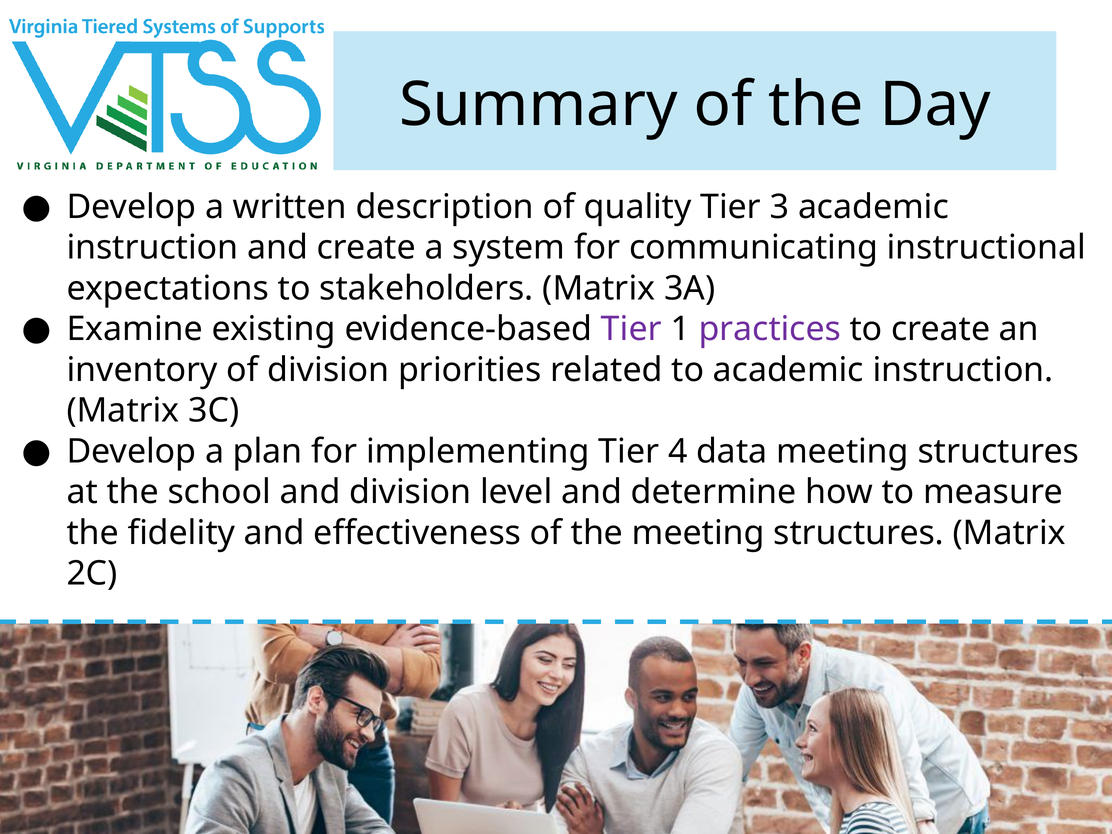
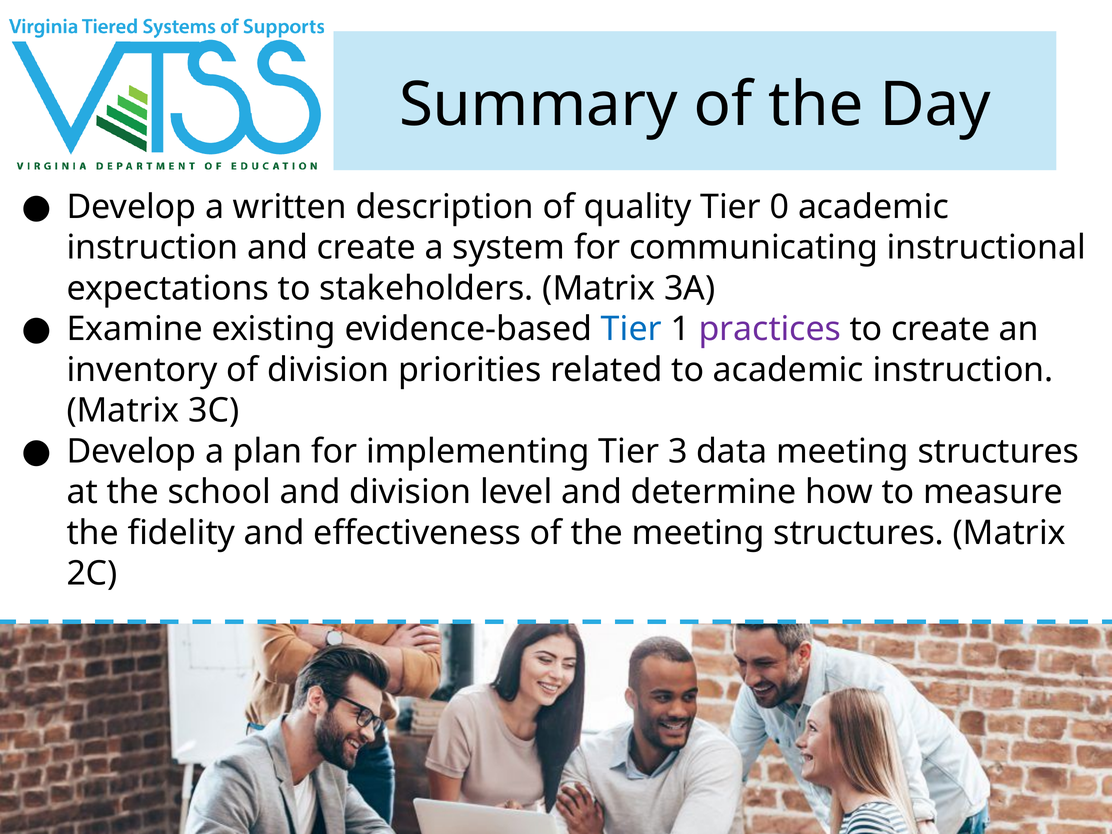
3: 3 -> 0
Tier at (631, 329) colour: purple -> blue
4: 4 -> 3
